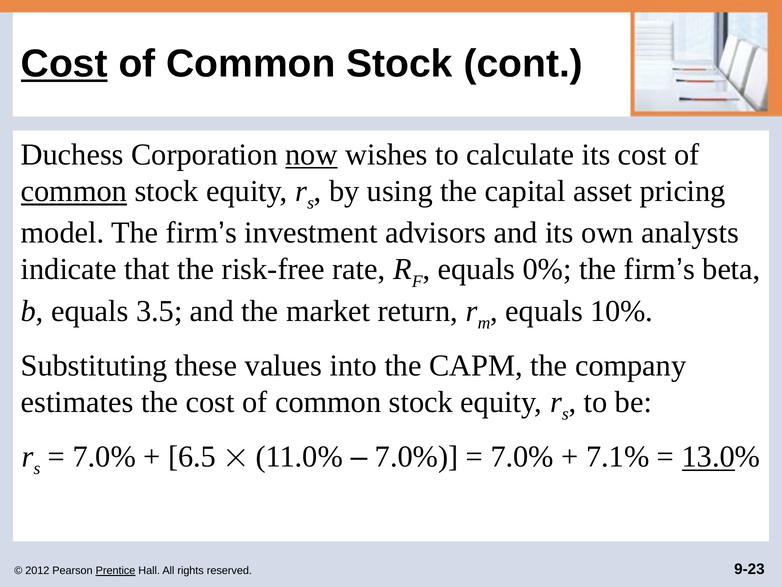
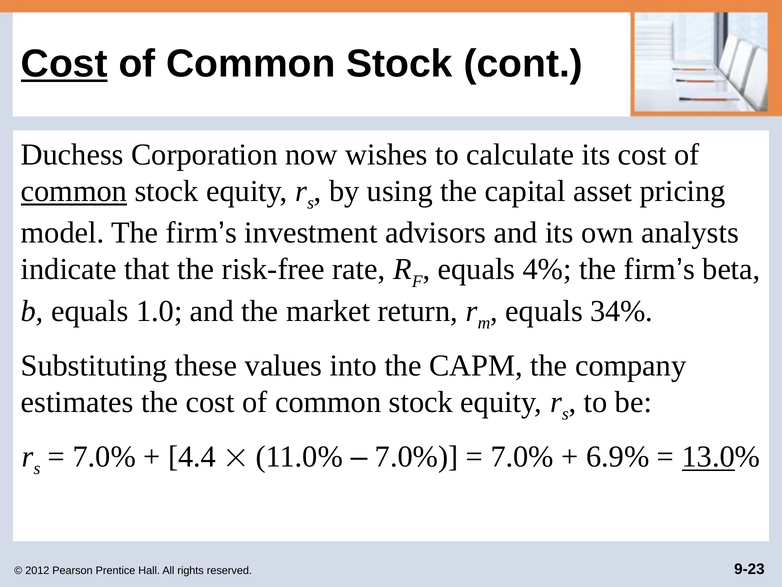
now underline: present -> none
0%: 0% -> 4%
3.5: 3.5 -> 1.0
10%: 10% -> 34%
6.5: 6.5 -> 4.4
7.1%: 7.1% -> 6.9%
Prentice underline: present -> none
